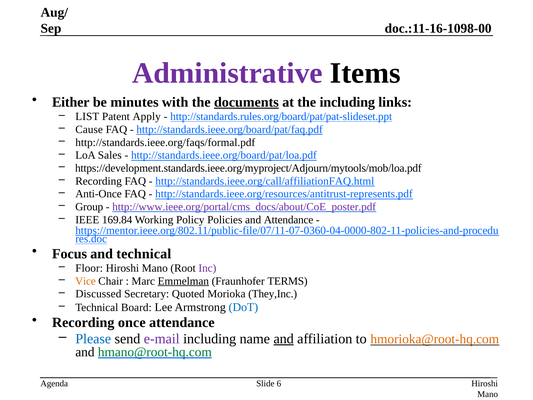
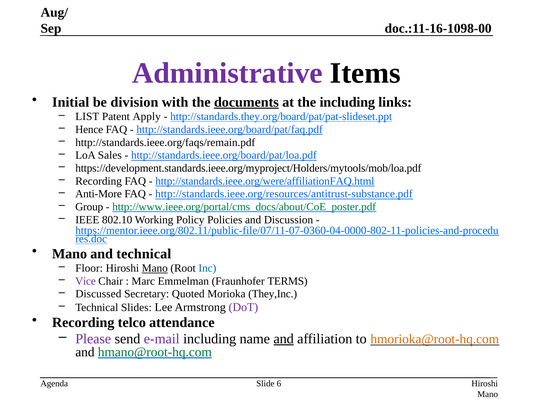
Either: Either -> Initial
minutes: minutes -> division
http://standards.rules.org/board/pat/pat-slideset.ppt: http://standards.rules.org/board/pat/pat-slideset.ppt -> http://standards.they.org/board/pat/pat-slideset.ppt
Cause: Cause -> Hence
http://standards.ieee.org/faqs/formal.pdf: http://standards.ieee.org/faqs/formal.pdf -> http://standards.ieee.org/faqs/remain.pdf
https://development.standards.ieee.org/myproject/Adjourn/mytools/mob/loa.pdf: https://development.standards.ieee.org/myproject/Adjourn/mytools/mob/loa.pdf -> https://development.standards.ieee.org/myproject/Holders/mytools/mob/loa.pdf
http://standards.ieee.org/call/affiliationFAQ.html: http://standards.ieee.org/call/affiliationFAQ.html -> http://standards.ieee.org/were/affiliationFAQ.html
Anti-Once: Anti-Once -> Anti-More
http://standards.ieee.org/resources/antitrust-represents.pdf: http://standards.ieee.org/resources/antitrust-represents.pdf -> http://standards.ieee.org/resources/antitrust-substance.pdf
http://www.ieee.org/portal/cms_docs/about/CoE_poster.pdf colour: purple -> green
169.84: 169.84 -> 802.10
and Attendance: Attendance -> Discussion
Focus at (70, 254): Focus -> Mano
Mano at (155, 268) underline: none -> present
Inc colour: purple -> blue
Vice colour: orange -> purple
Emmelman underline: present -> none
Board: Board -> Slides
DoT colour: blue -> purple
once: once -> telco
Please colour: blue -> purple
